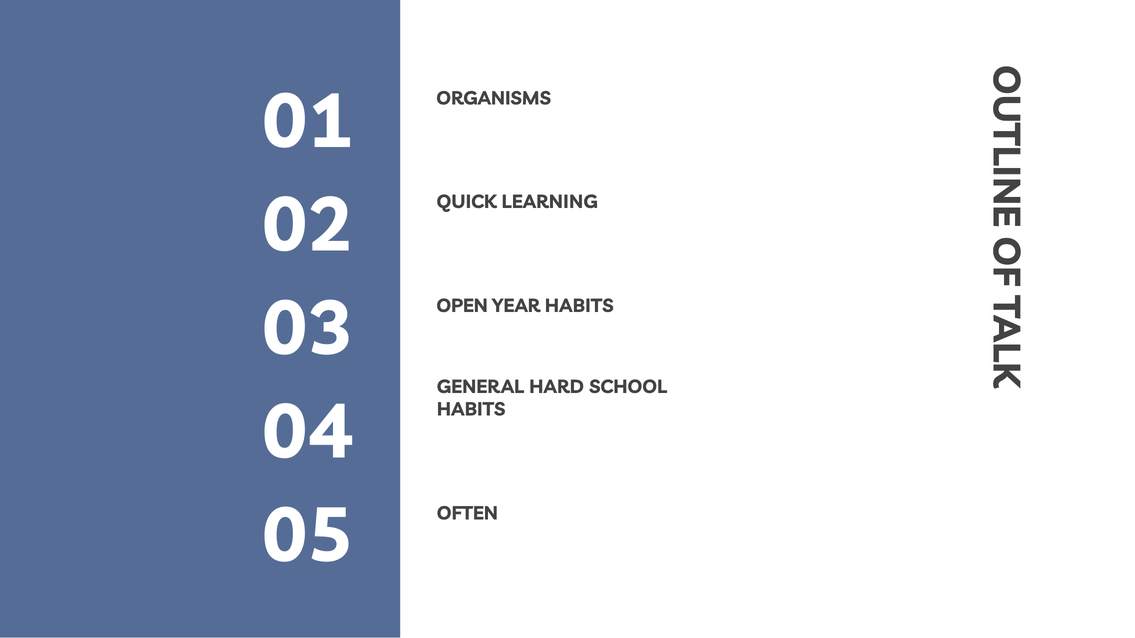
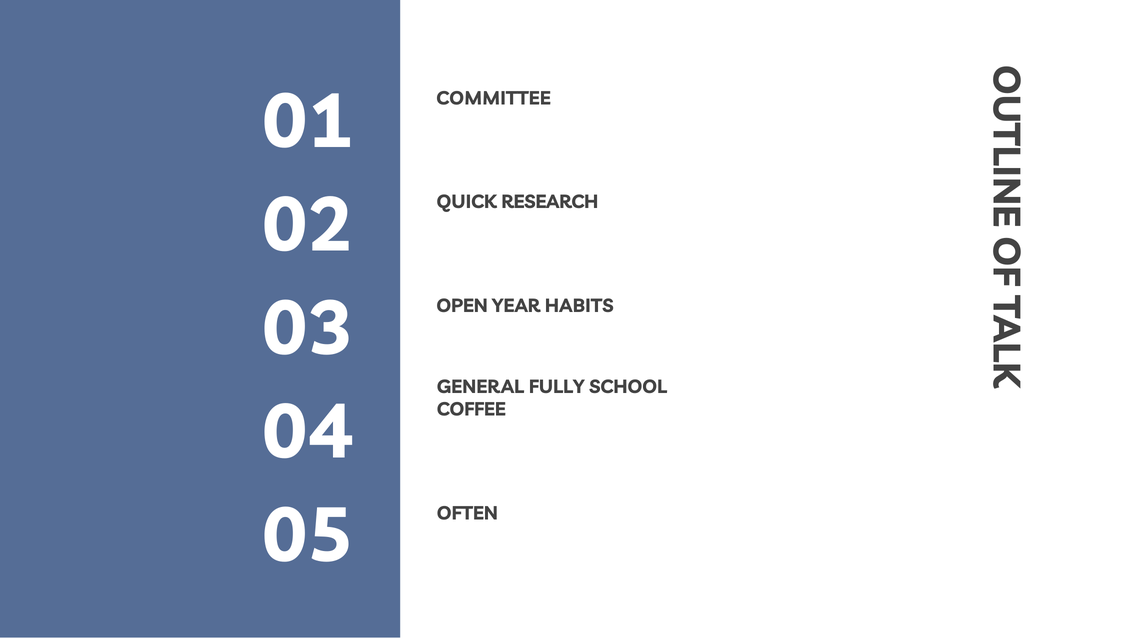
ORGANISMS: ORGANISMS -> COMMITTEE
LEARNING: LEARNING -> RESEARCH
HARD: HARD -> FULLY
HABITS at (471, 410): HABITS -> COFFEE
